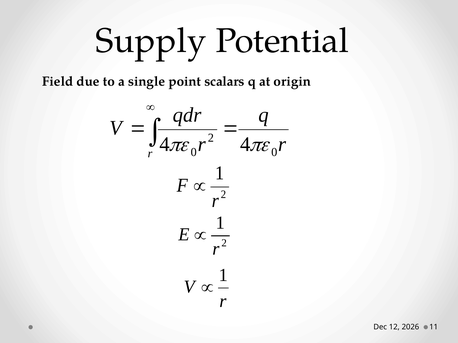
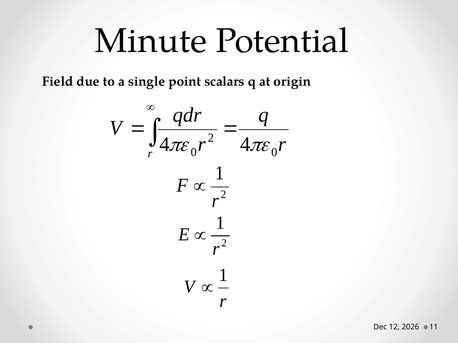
Supply: Supply -> Minute
